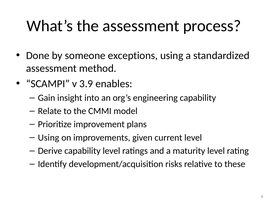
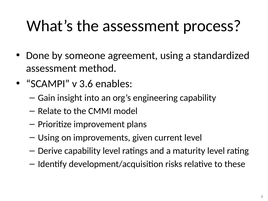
exceptions: exceptions -> agreement
3.9: 3.9 -> 3.6
